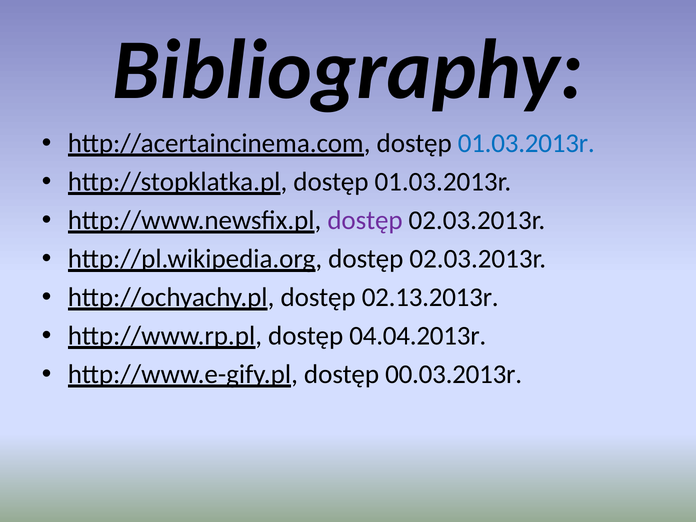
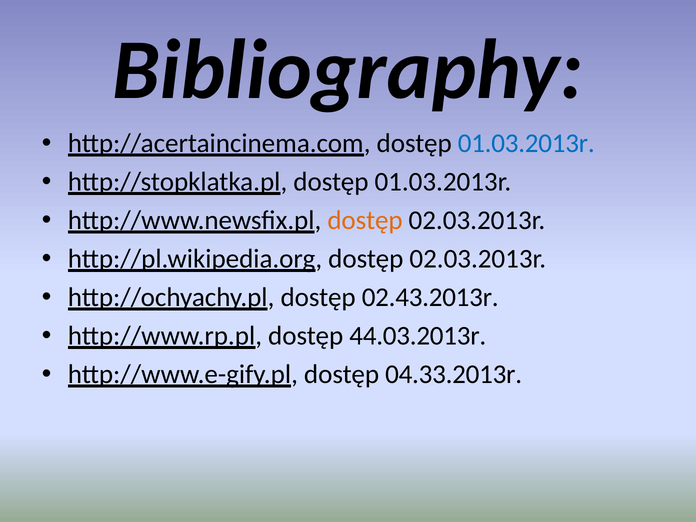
dostęp at (365, 220) colour: purple -> orange
02.13.2013r: 02.13.2013r -> 02.43.2013r
04.04.2013r: 04.04.2013r -> 44.03.2013r
00.03.2013r: 00.03.2013r -> 04.33.2013r
